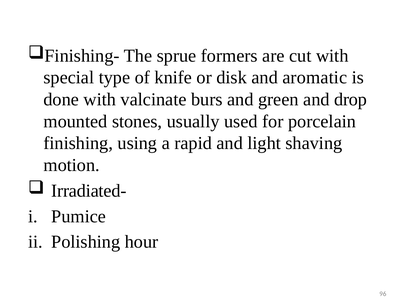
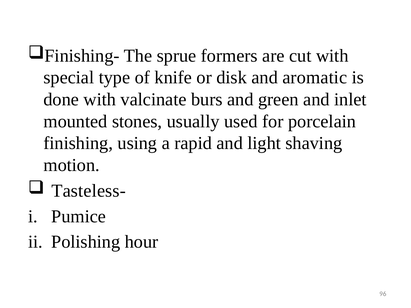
drop: drop -> inlet
Irradiated-: Irradiated- -> Tasteless-
